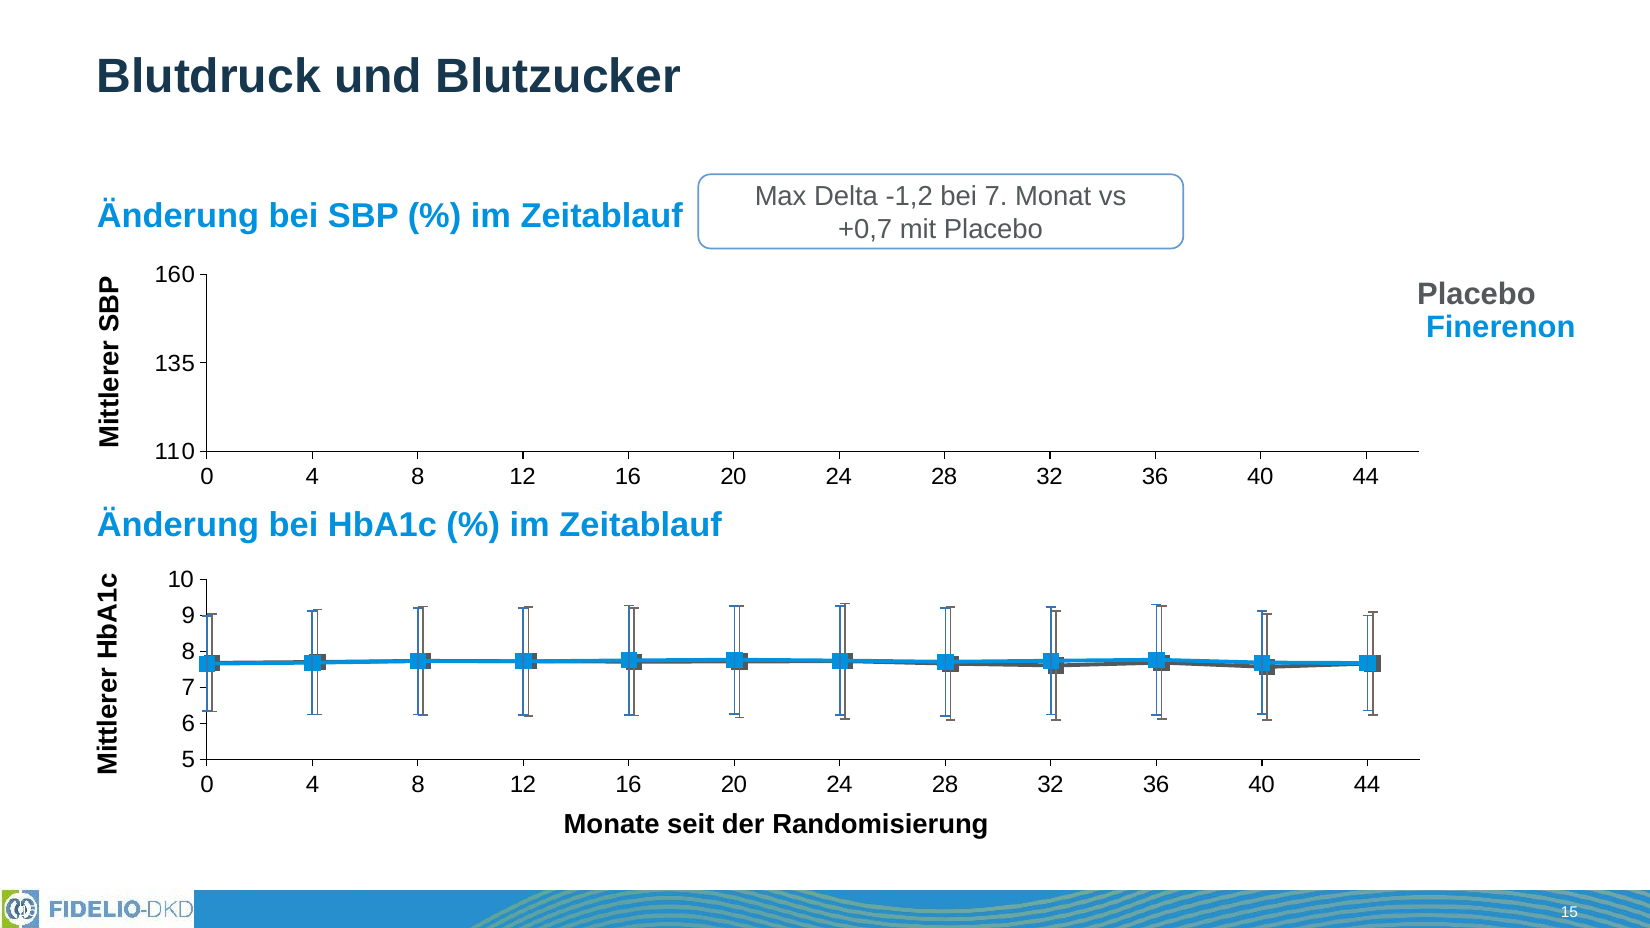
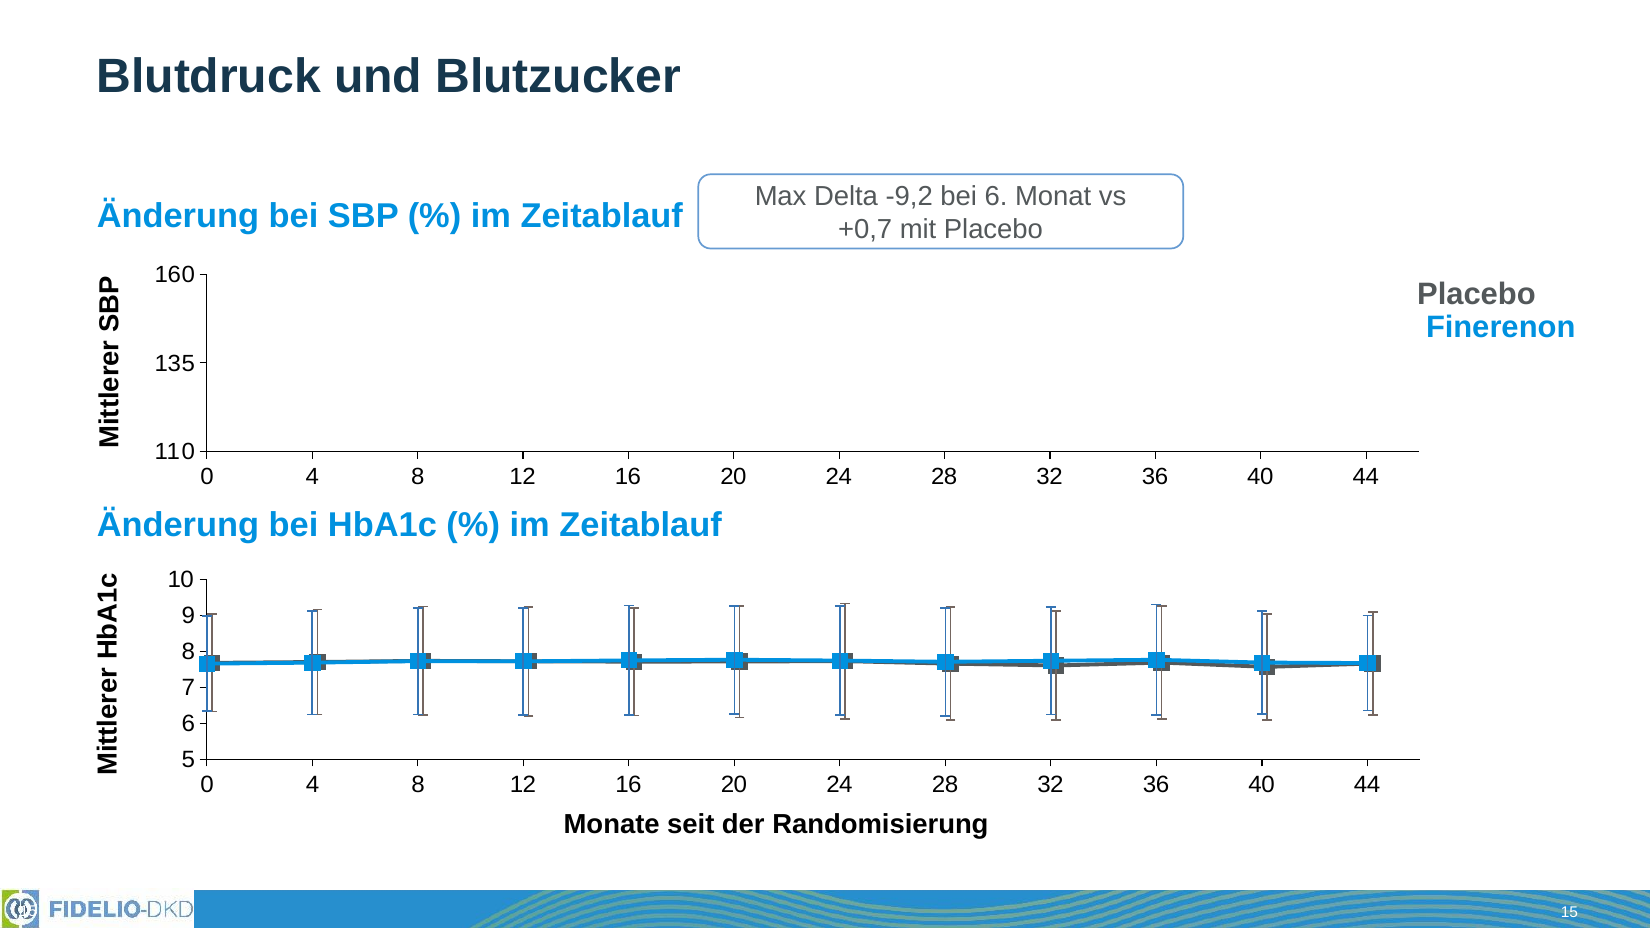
-1,2: -1,2 -> -9,2
bei 7: 7 -> 6
